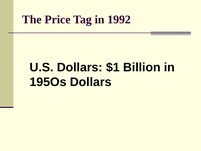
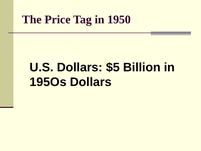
1992: 1992 -> 1950
$1: $1 -> $5
